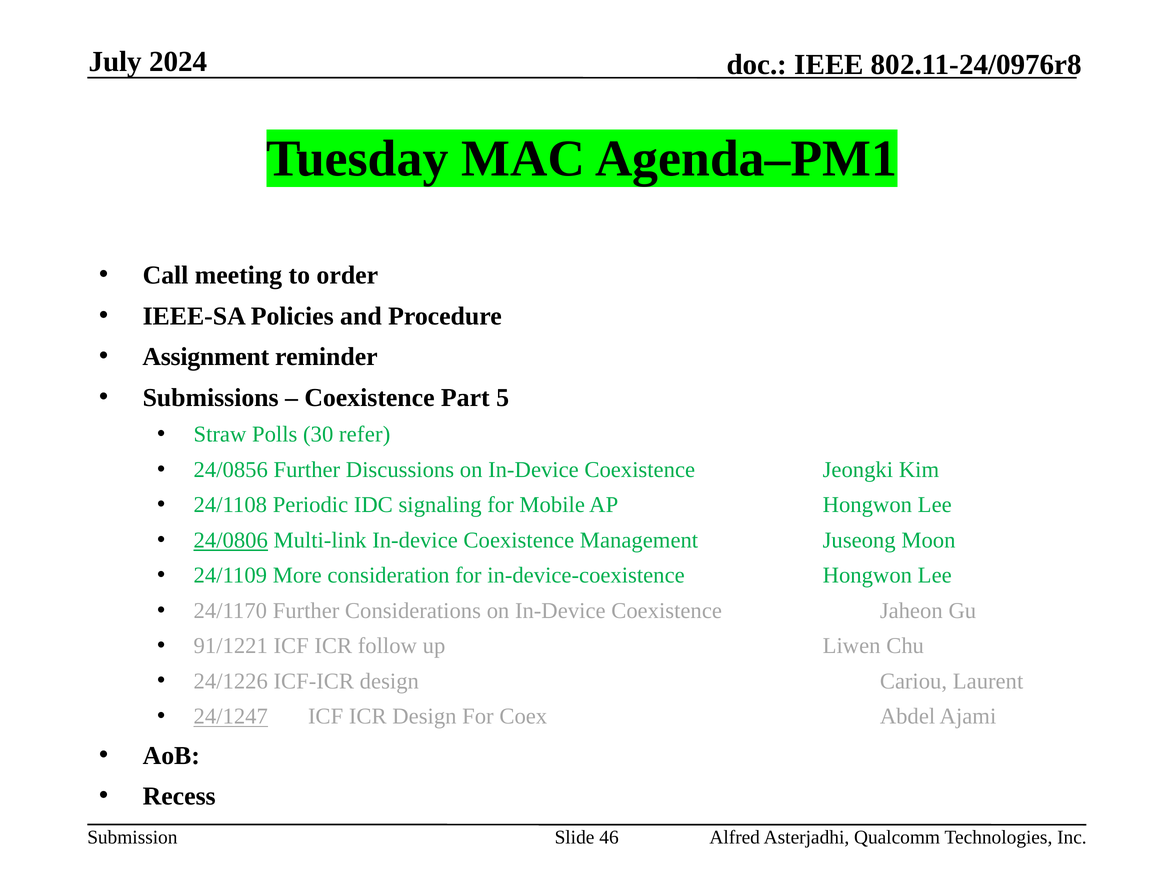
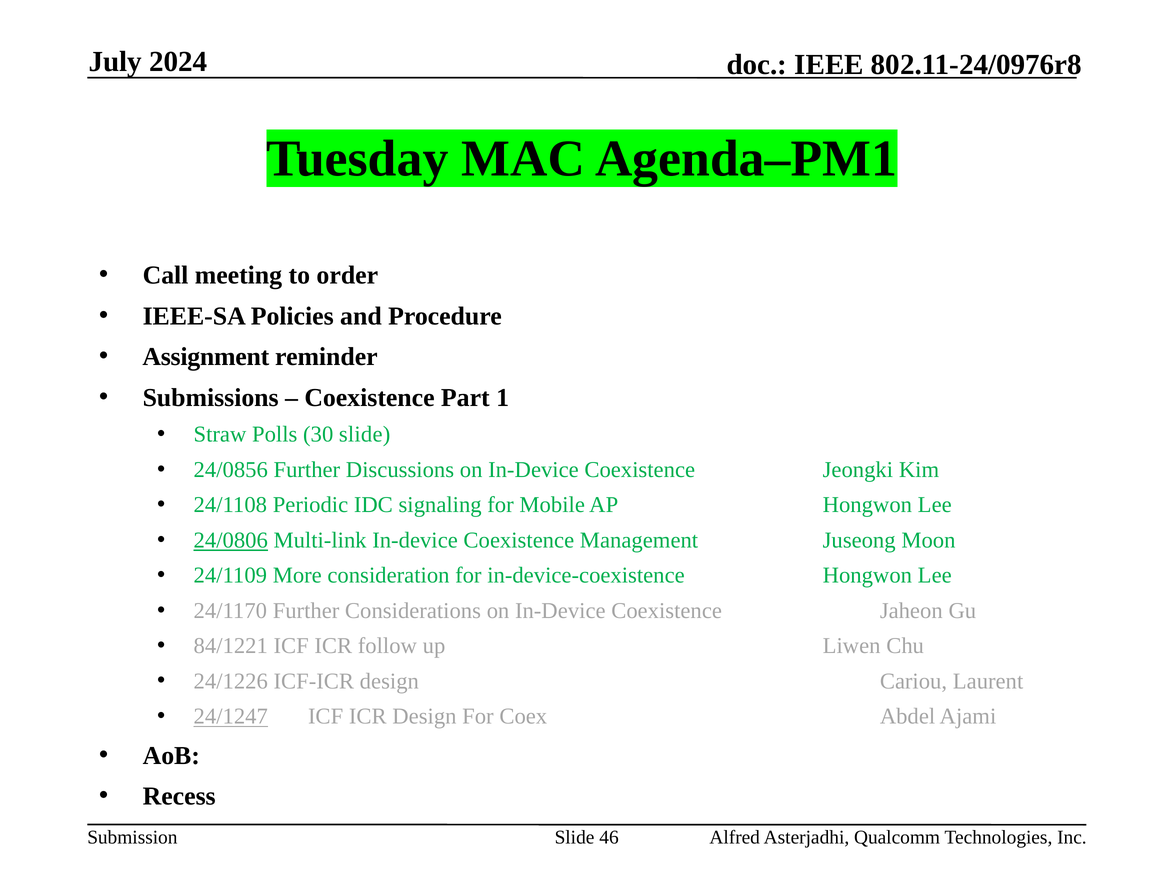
5: 5 -> 1
30 refer: refer -> slide
91/1221: 91/1221 -> 84/1221
